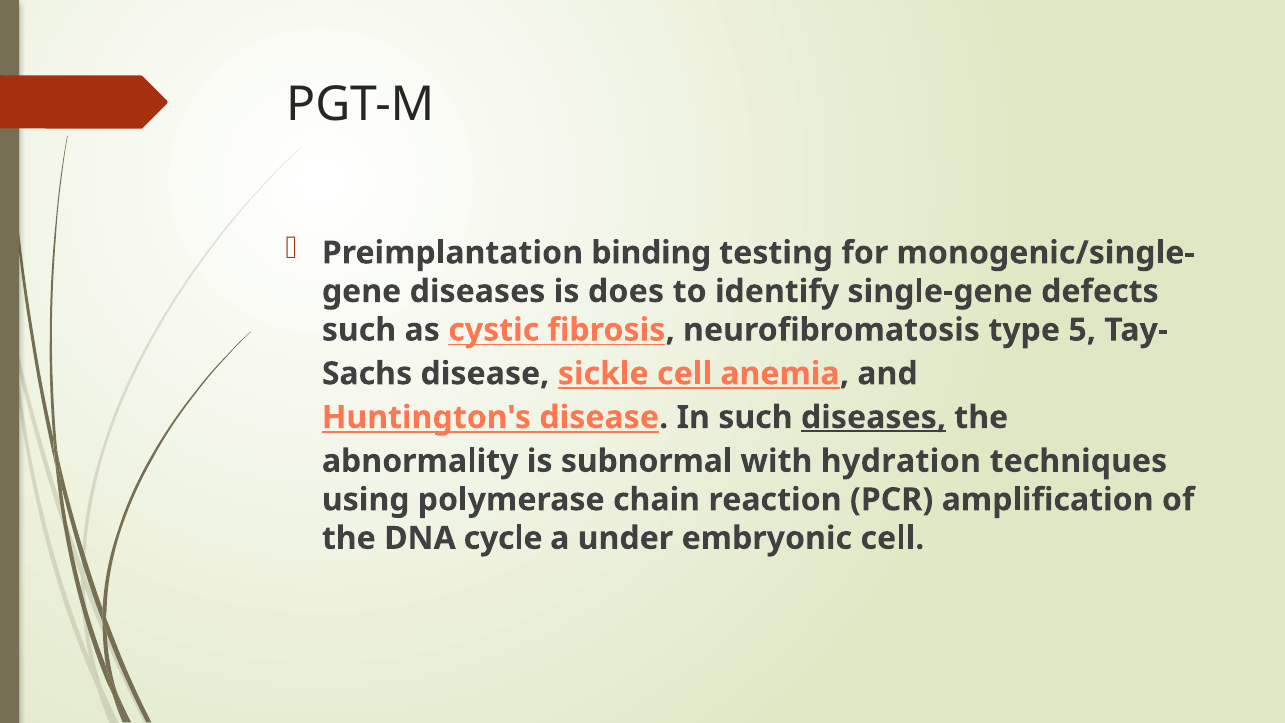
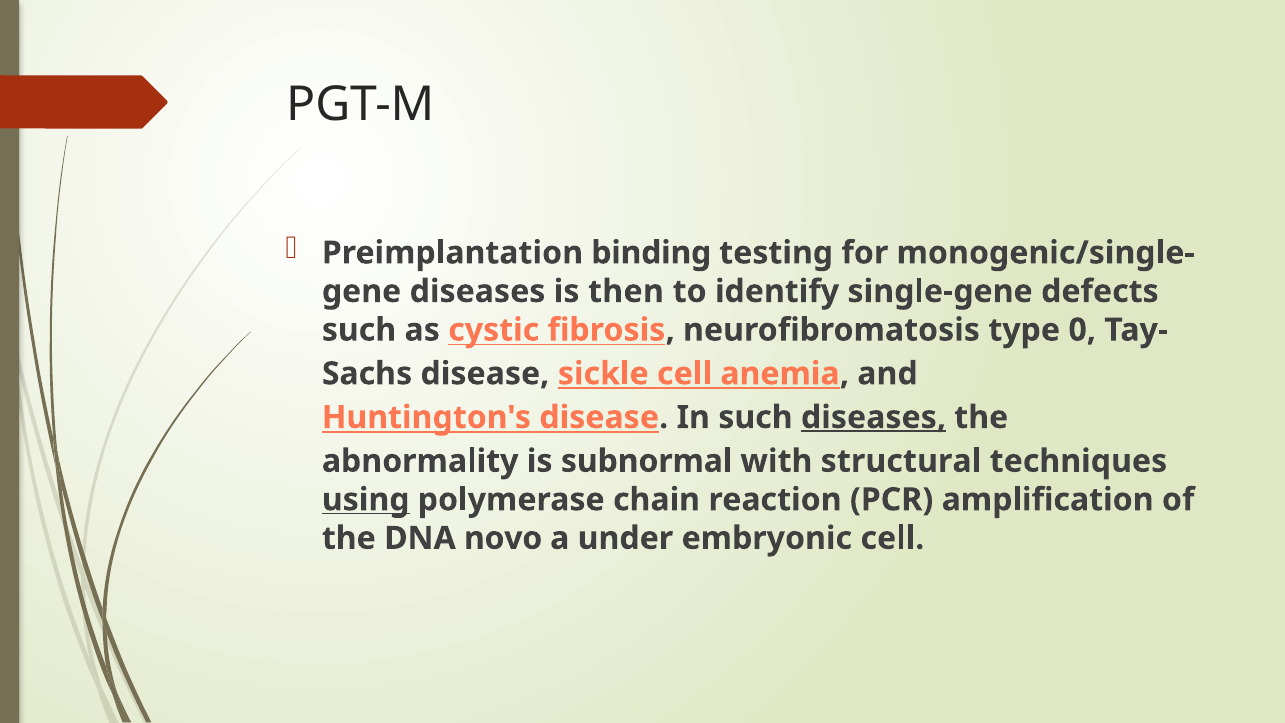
does: does -> then
5: 5 -> 0
hydration: hydration -> structural
using underline: none -> present
cycle: cycle -> novo
